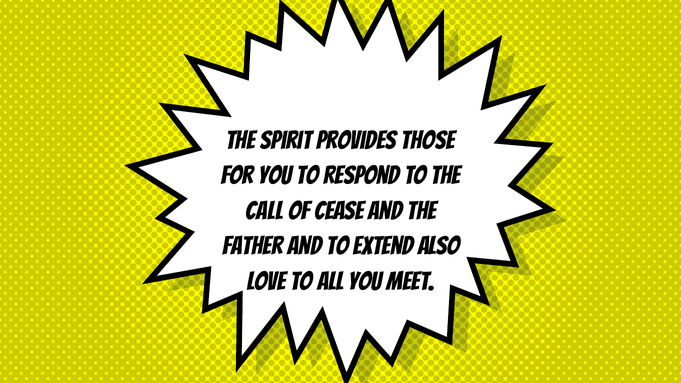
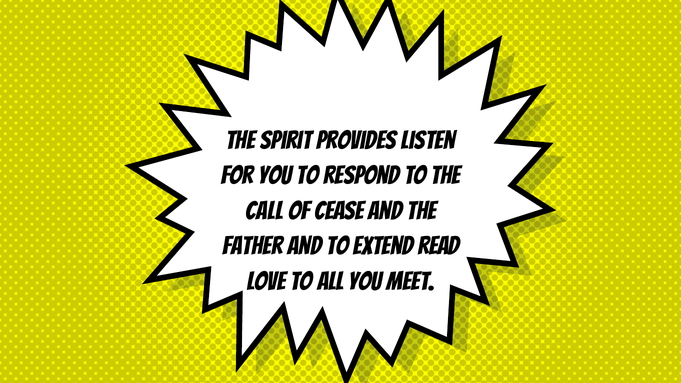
those: those -> listen
also: also -> read
